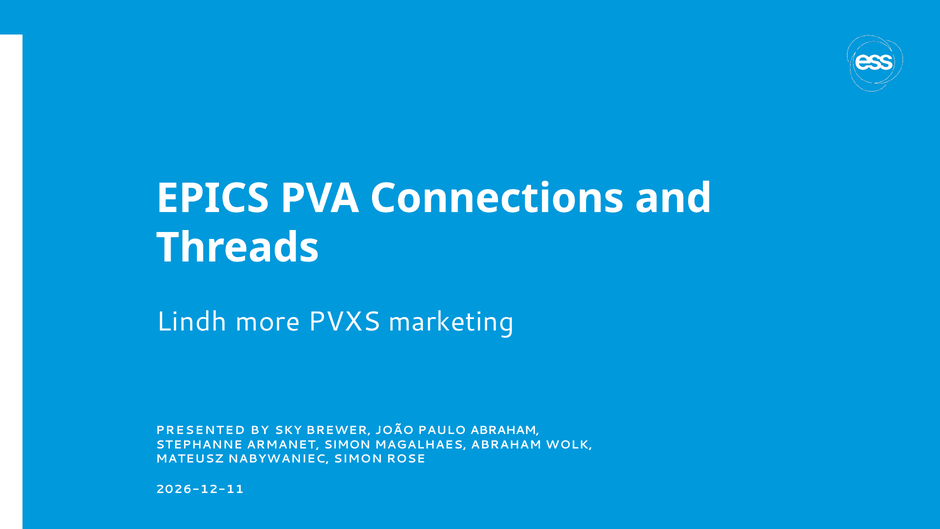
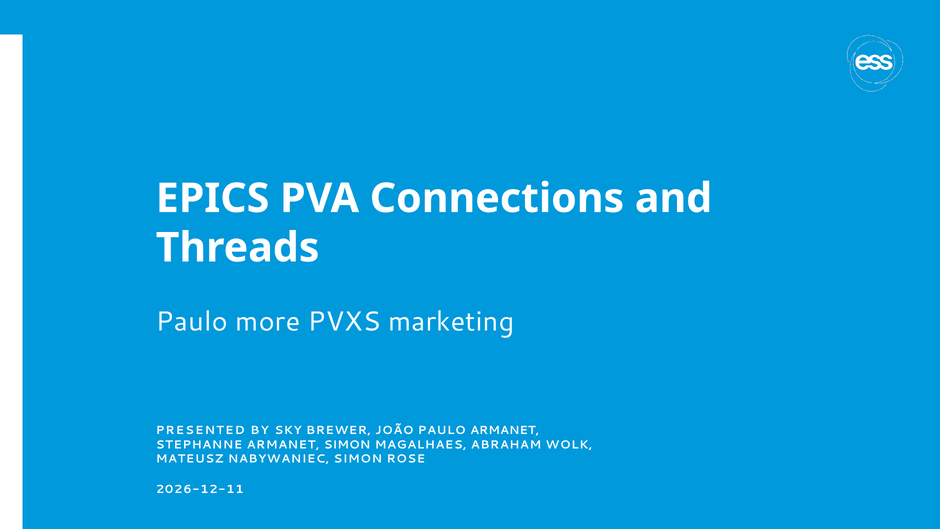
Lindh at (192, 321): Lindh -> Paulo
PAULO ABRAHAM: ABRAHAM -> ARMANET
